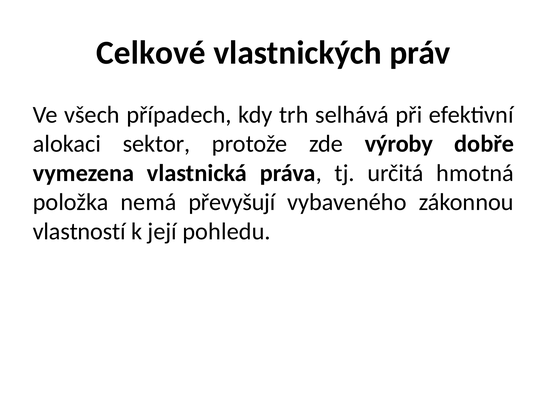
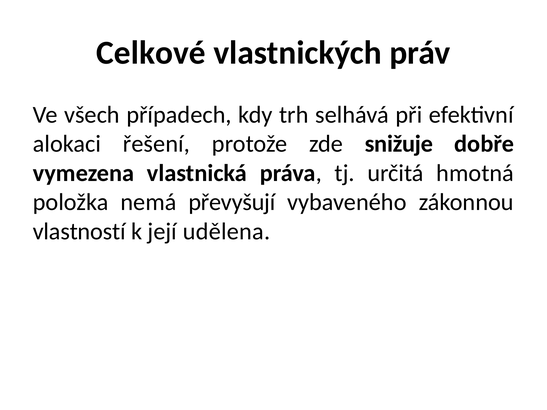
sektor: sektor -> řešení
výroby: výroby -> snižuje
pohledu: pohledu -> udělena
